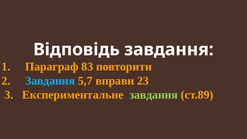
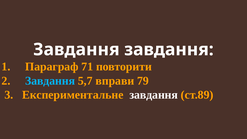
Відповідь at (76, 50): Відповідь -> Завдання
83: 83 -> 71
23: 23 -> 79
завдання at (154, 95) colour: light green -> white
